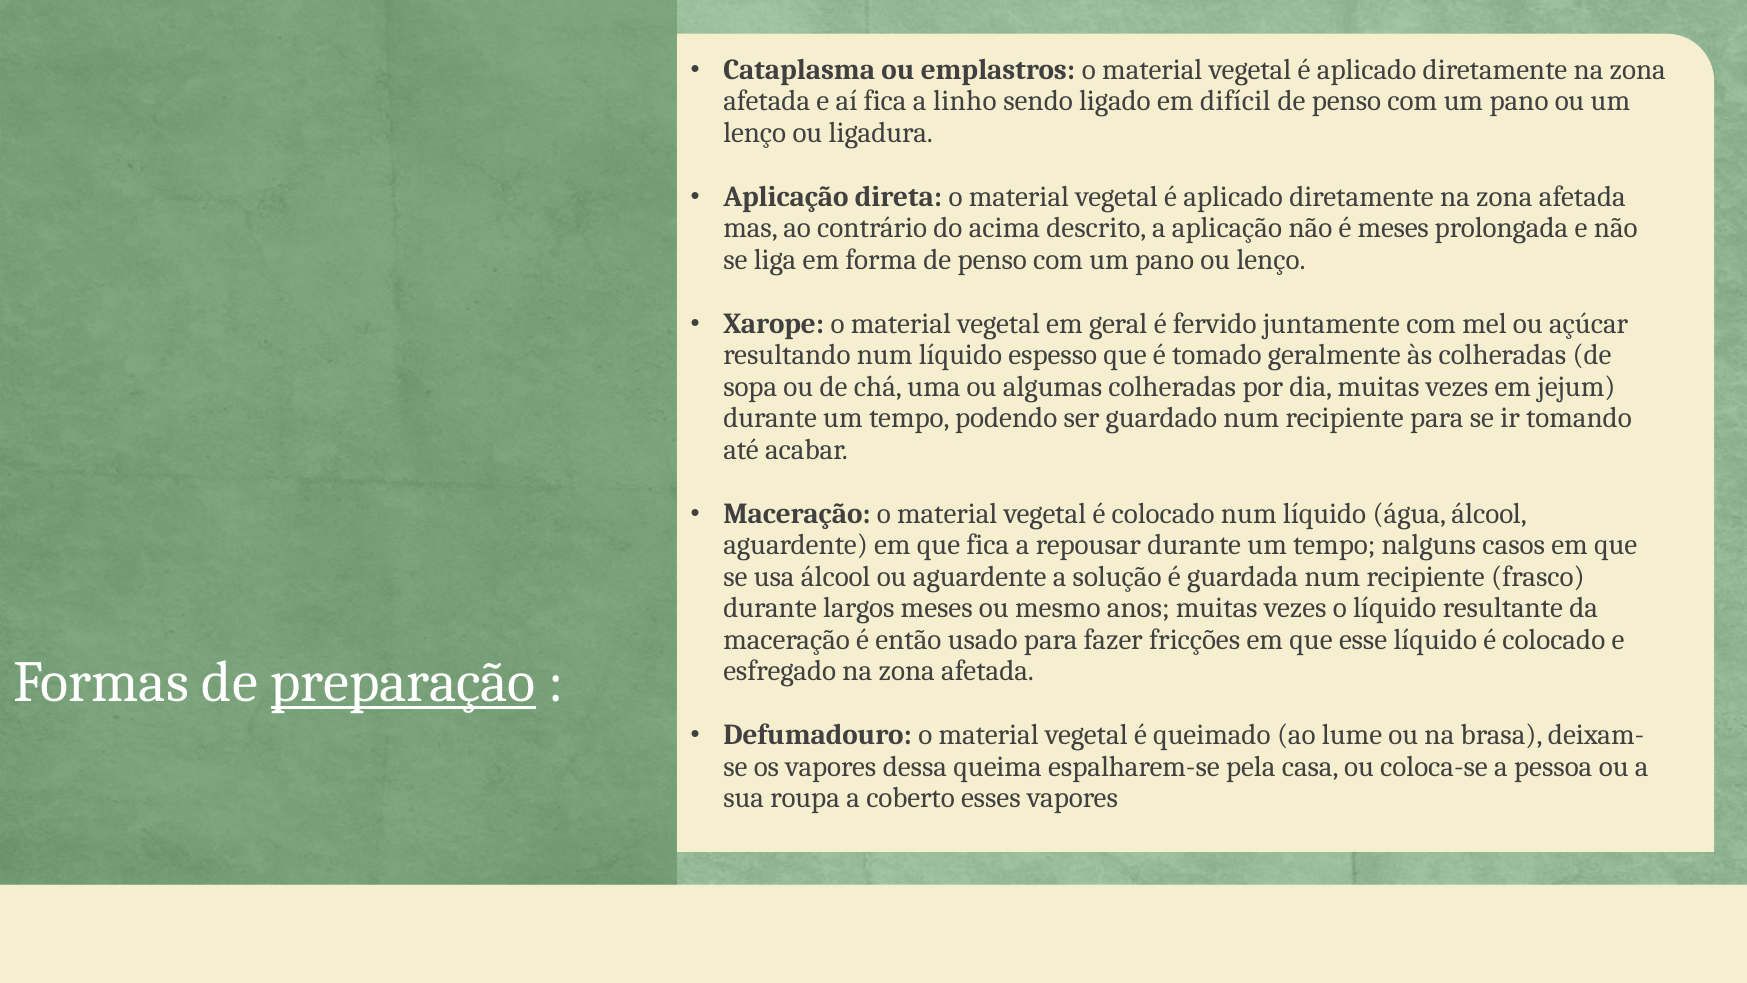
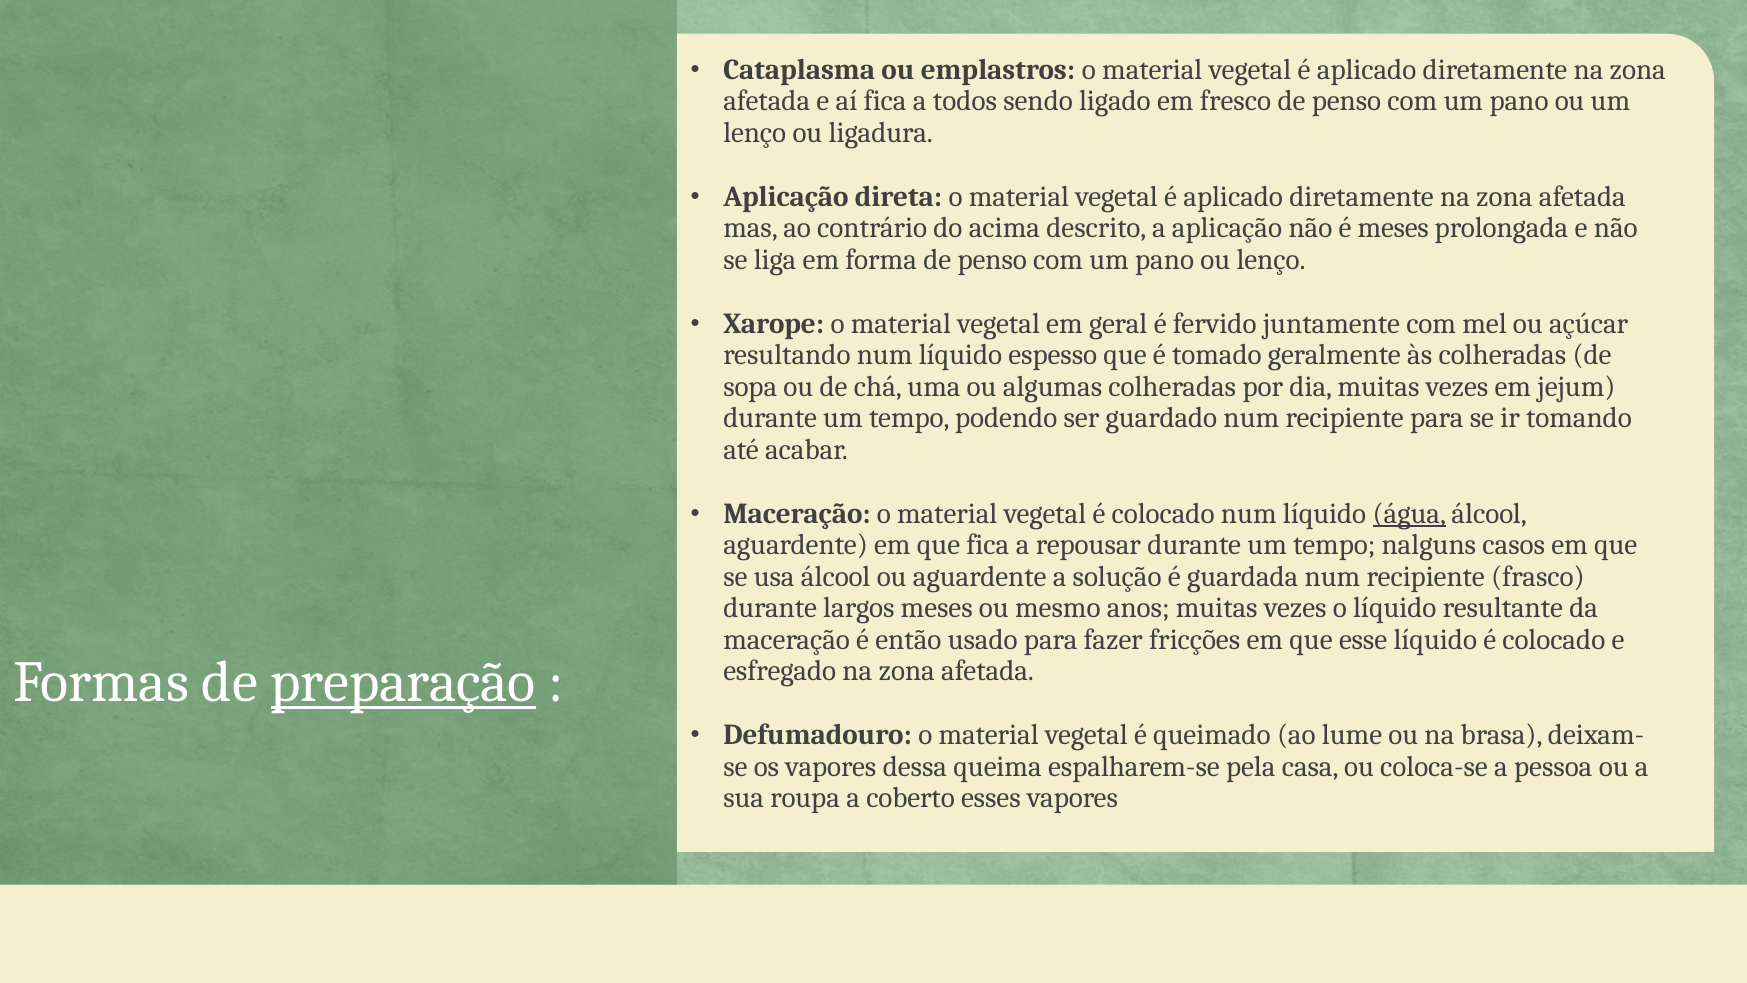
linho: linho -> todos
difícil: difícil -> fresco
água underline: none -> present
